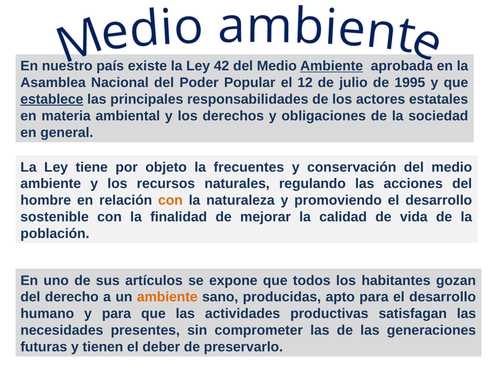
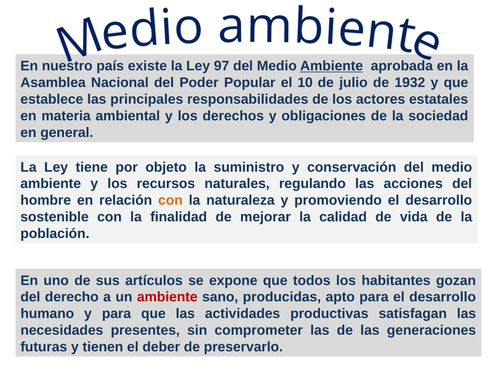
42: 42 -> 97
12: 12 -> 10
1995: 1995 -> 1932
establece underline: present -> none
frecuentes: frecuentes -> suministro
ambiente at (167, 297) colour: orange -> red
